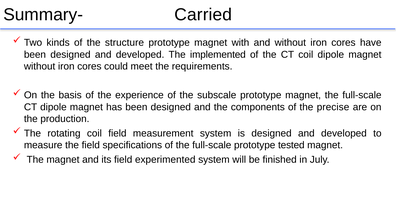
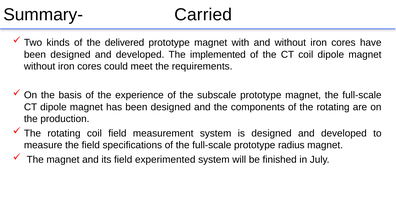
structure: structure -> delivered
of the precise: precise -> rotating
tested: tested -> radius
